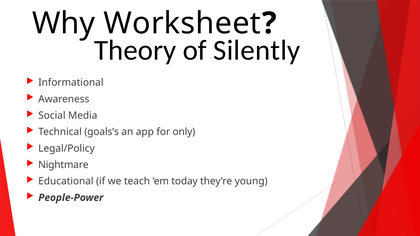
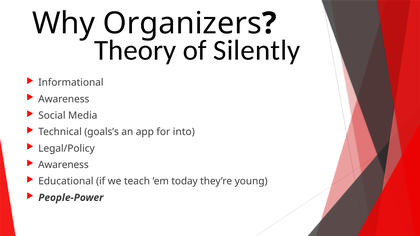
Worksheet: Worksheet -> Organizers
only: only -> into
Nightmare at (63, 165): Nightmare -> Awareness
